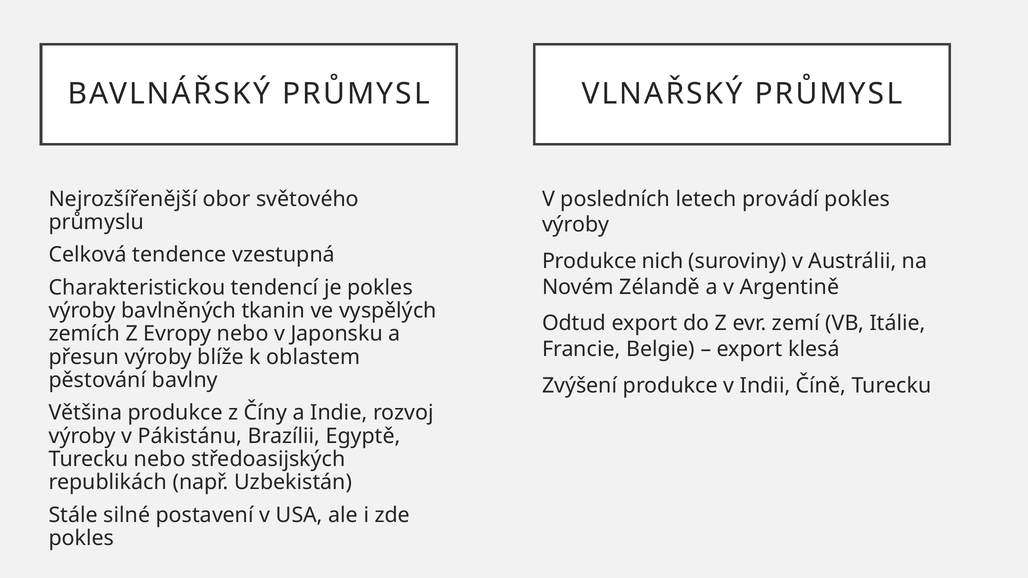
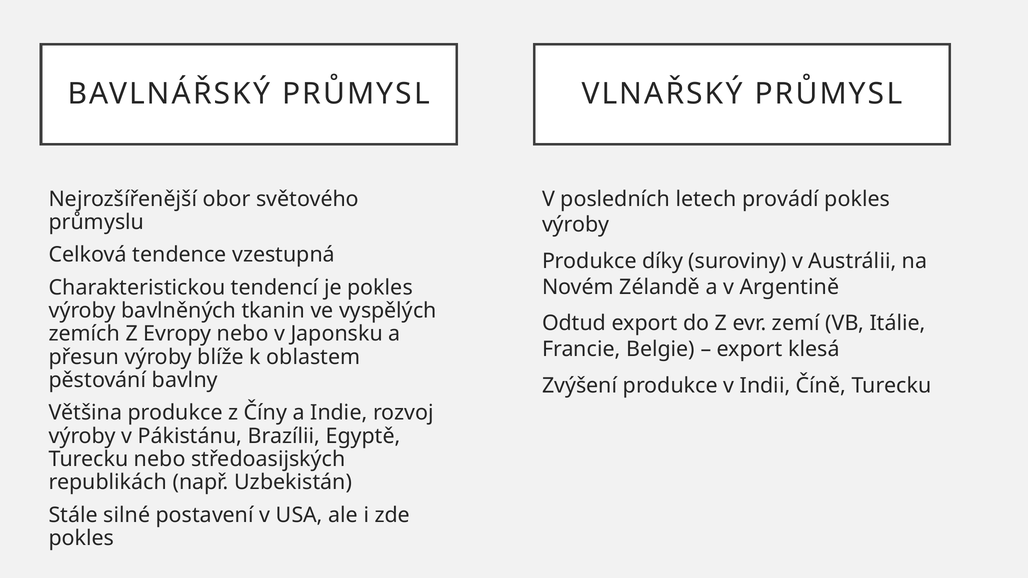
nich: nich -> díky
